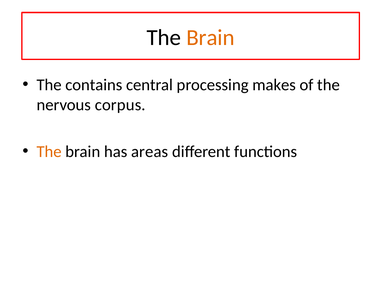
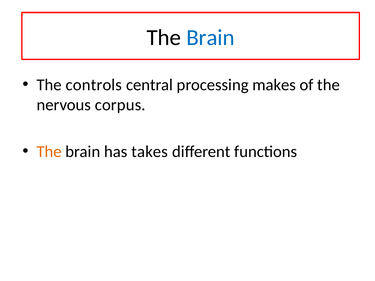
Brain at (210, 38) colour: orange -> blue
contains: contains -> controls
areas: areas -> takes
